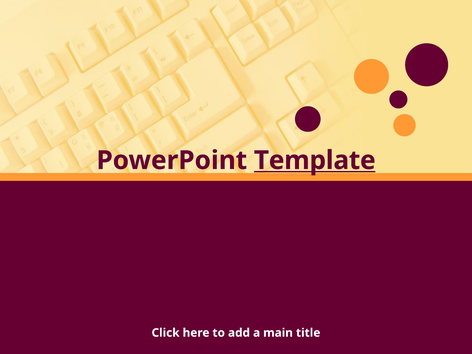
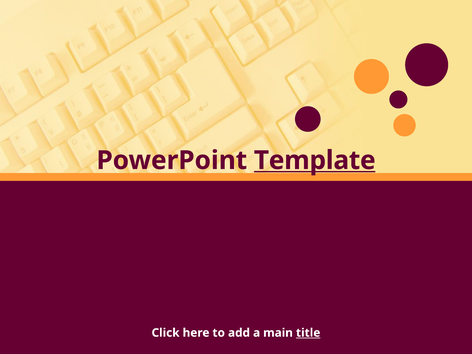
title underline: none -> present
